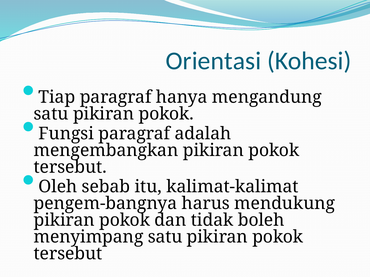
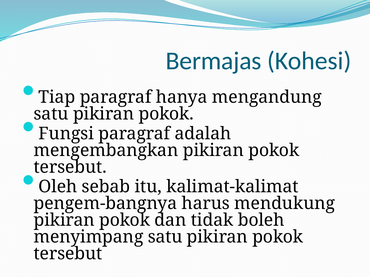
Orientasi: Orientasi -> Bermajas
